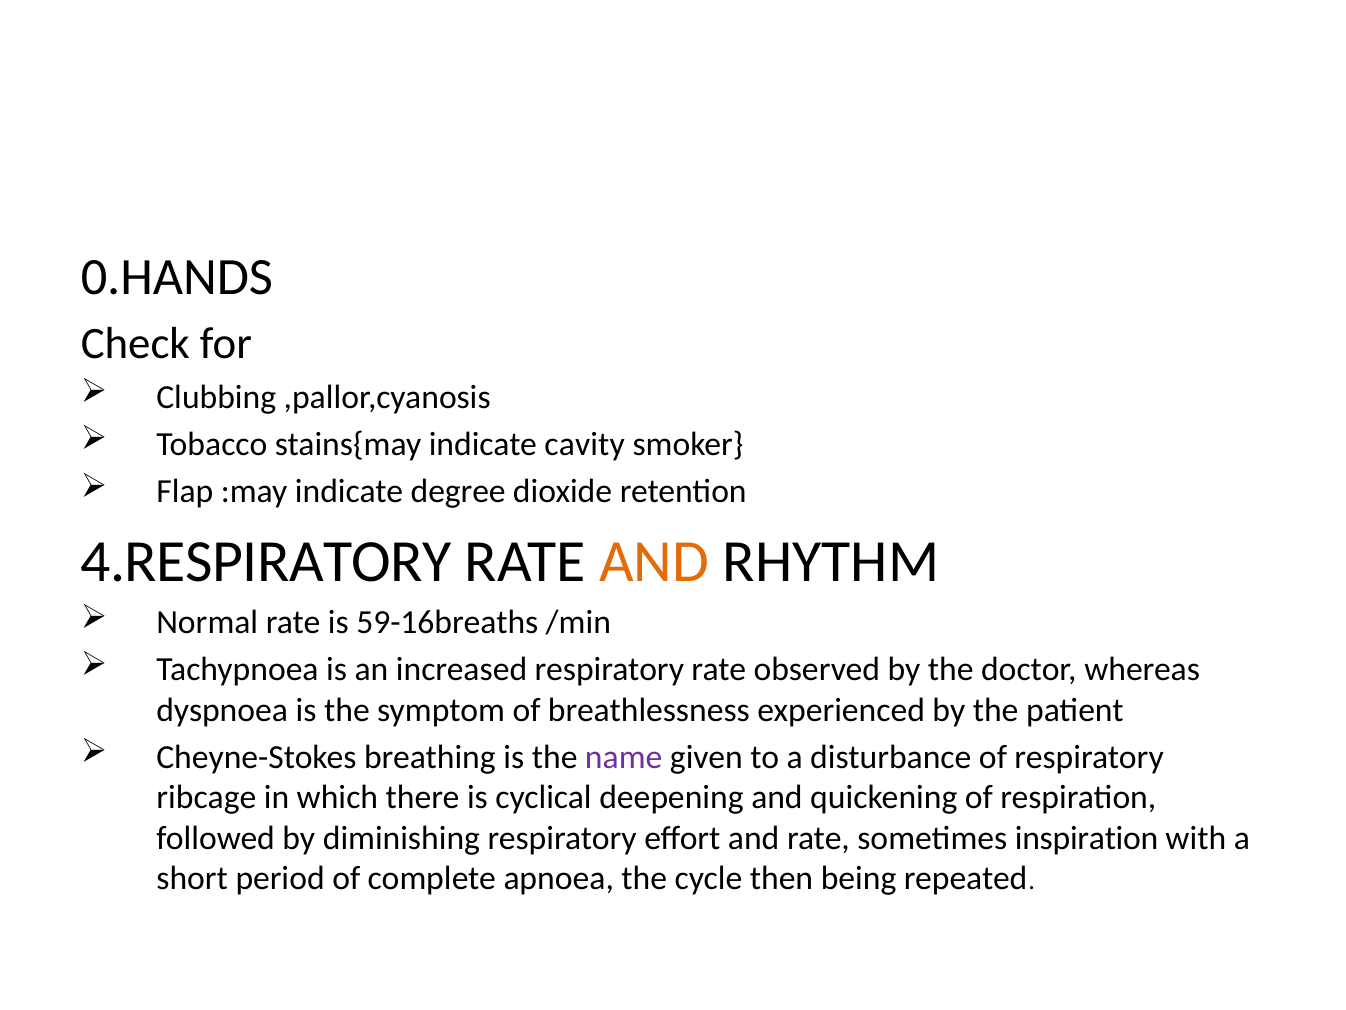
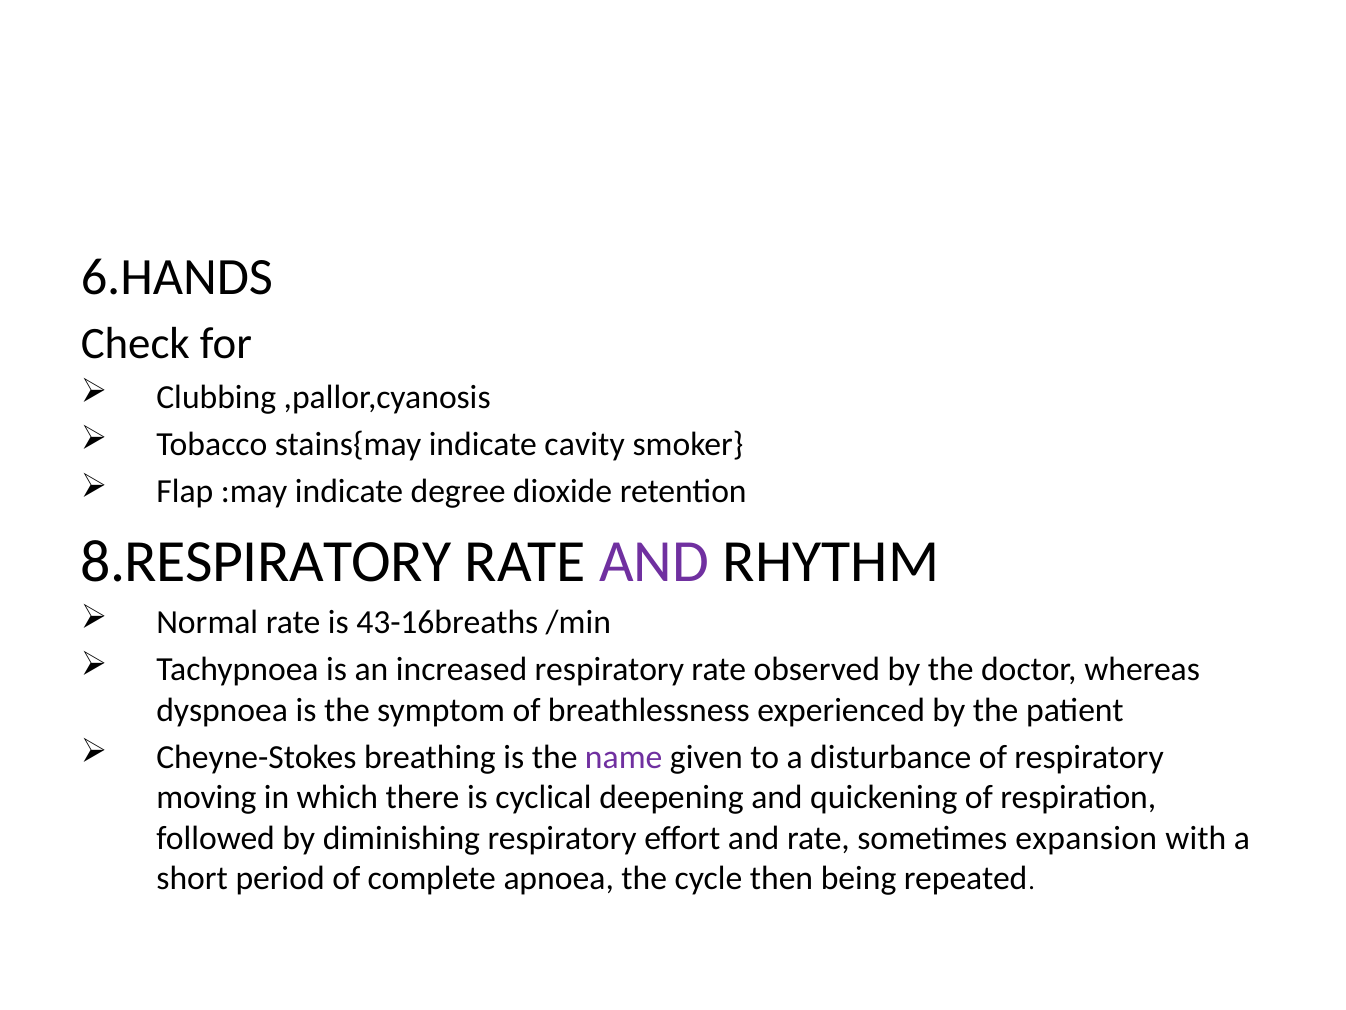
0.HANDS: 0.HANDS -> 6.HANDS
4.RESPIRATORY: 4.RESPIRATORY -> 8.RESPIRATORY
AND at (654, 561) colour: orange -> purple
59-16breaths: 59-16breaths -> 43-16breaths
ribcage: ribcage -> moving
inspiration: inspiration -> expansion
